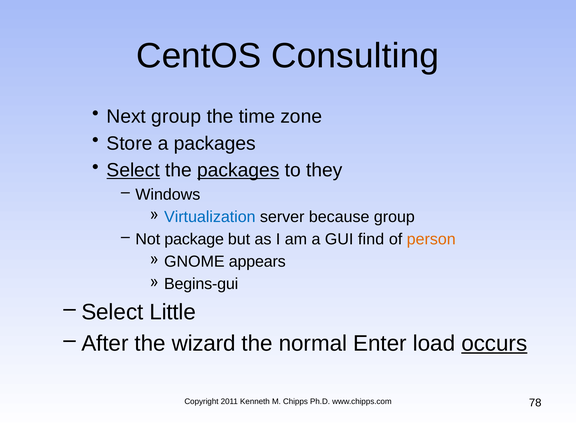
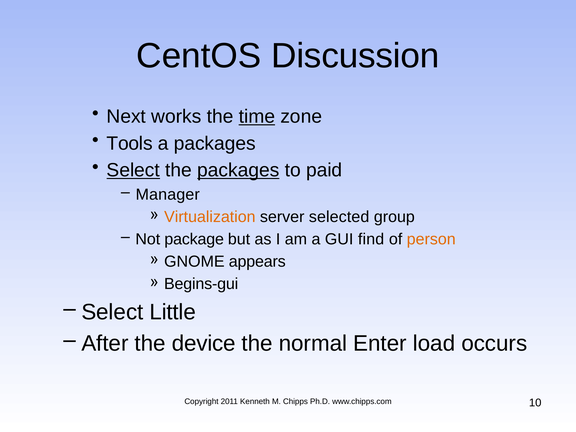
Consulting: Consulting -> Discussion
Next group: group -> works
time underline: none -> present
Store: Store -> Tools
they: they -> paid
Windows: Windows -> Manager
Virtualization colour: blue -> orange
because: because -> selected
wizard: wizard -> device
occurs underline: present -> none
78: 78 -> 10
